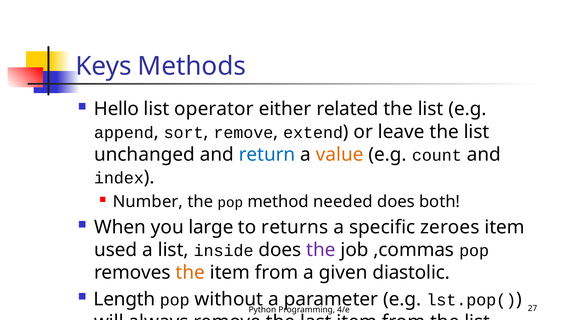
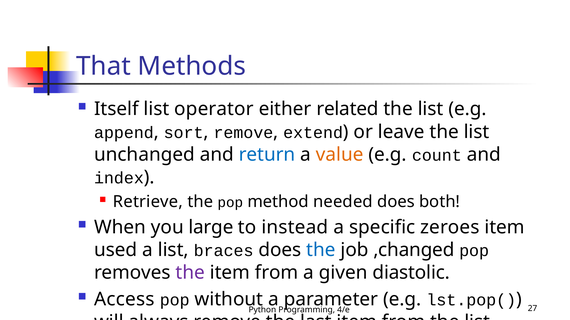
Keys: Keys -> That
Hello: Hello -> Itself
Number: Number -> Retrieve
returns: returns -> instead
inside: inside -> braces
the at (321, 250) colour: purple -> blue
,commas: ,commas -> ,changed
the at (190, 273) colour: orange -> purple
Length: Length -> Access
